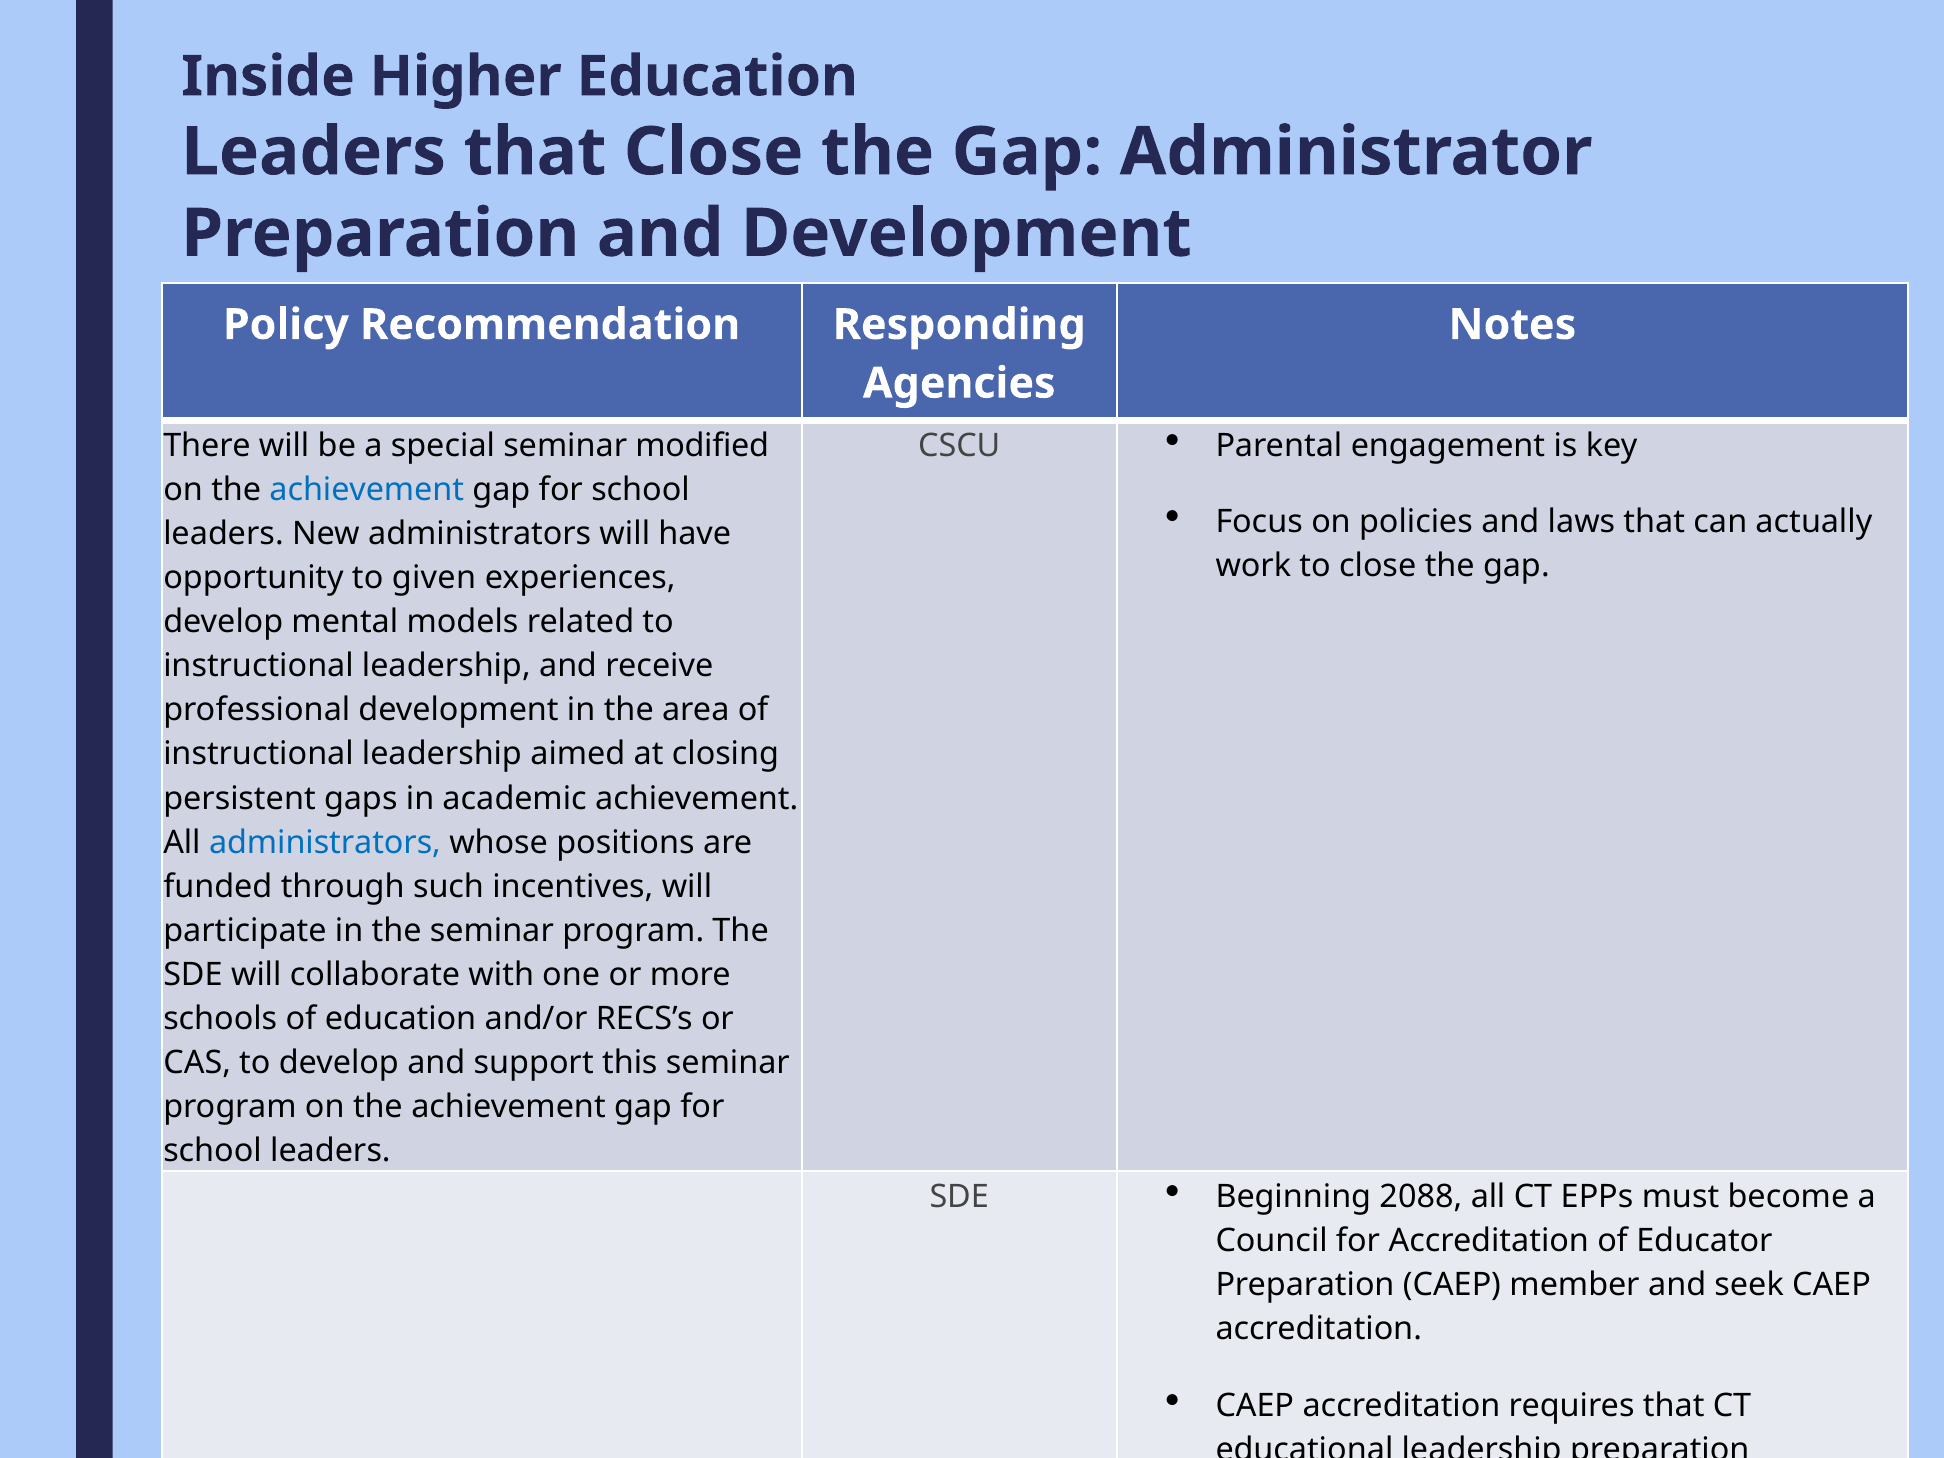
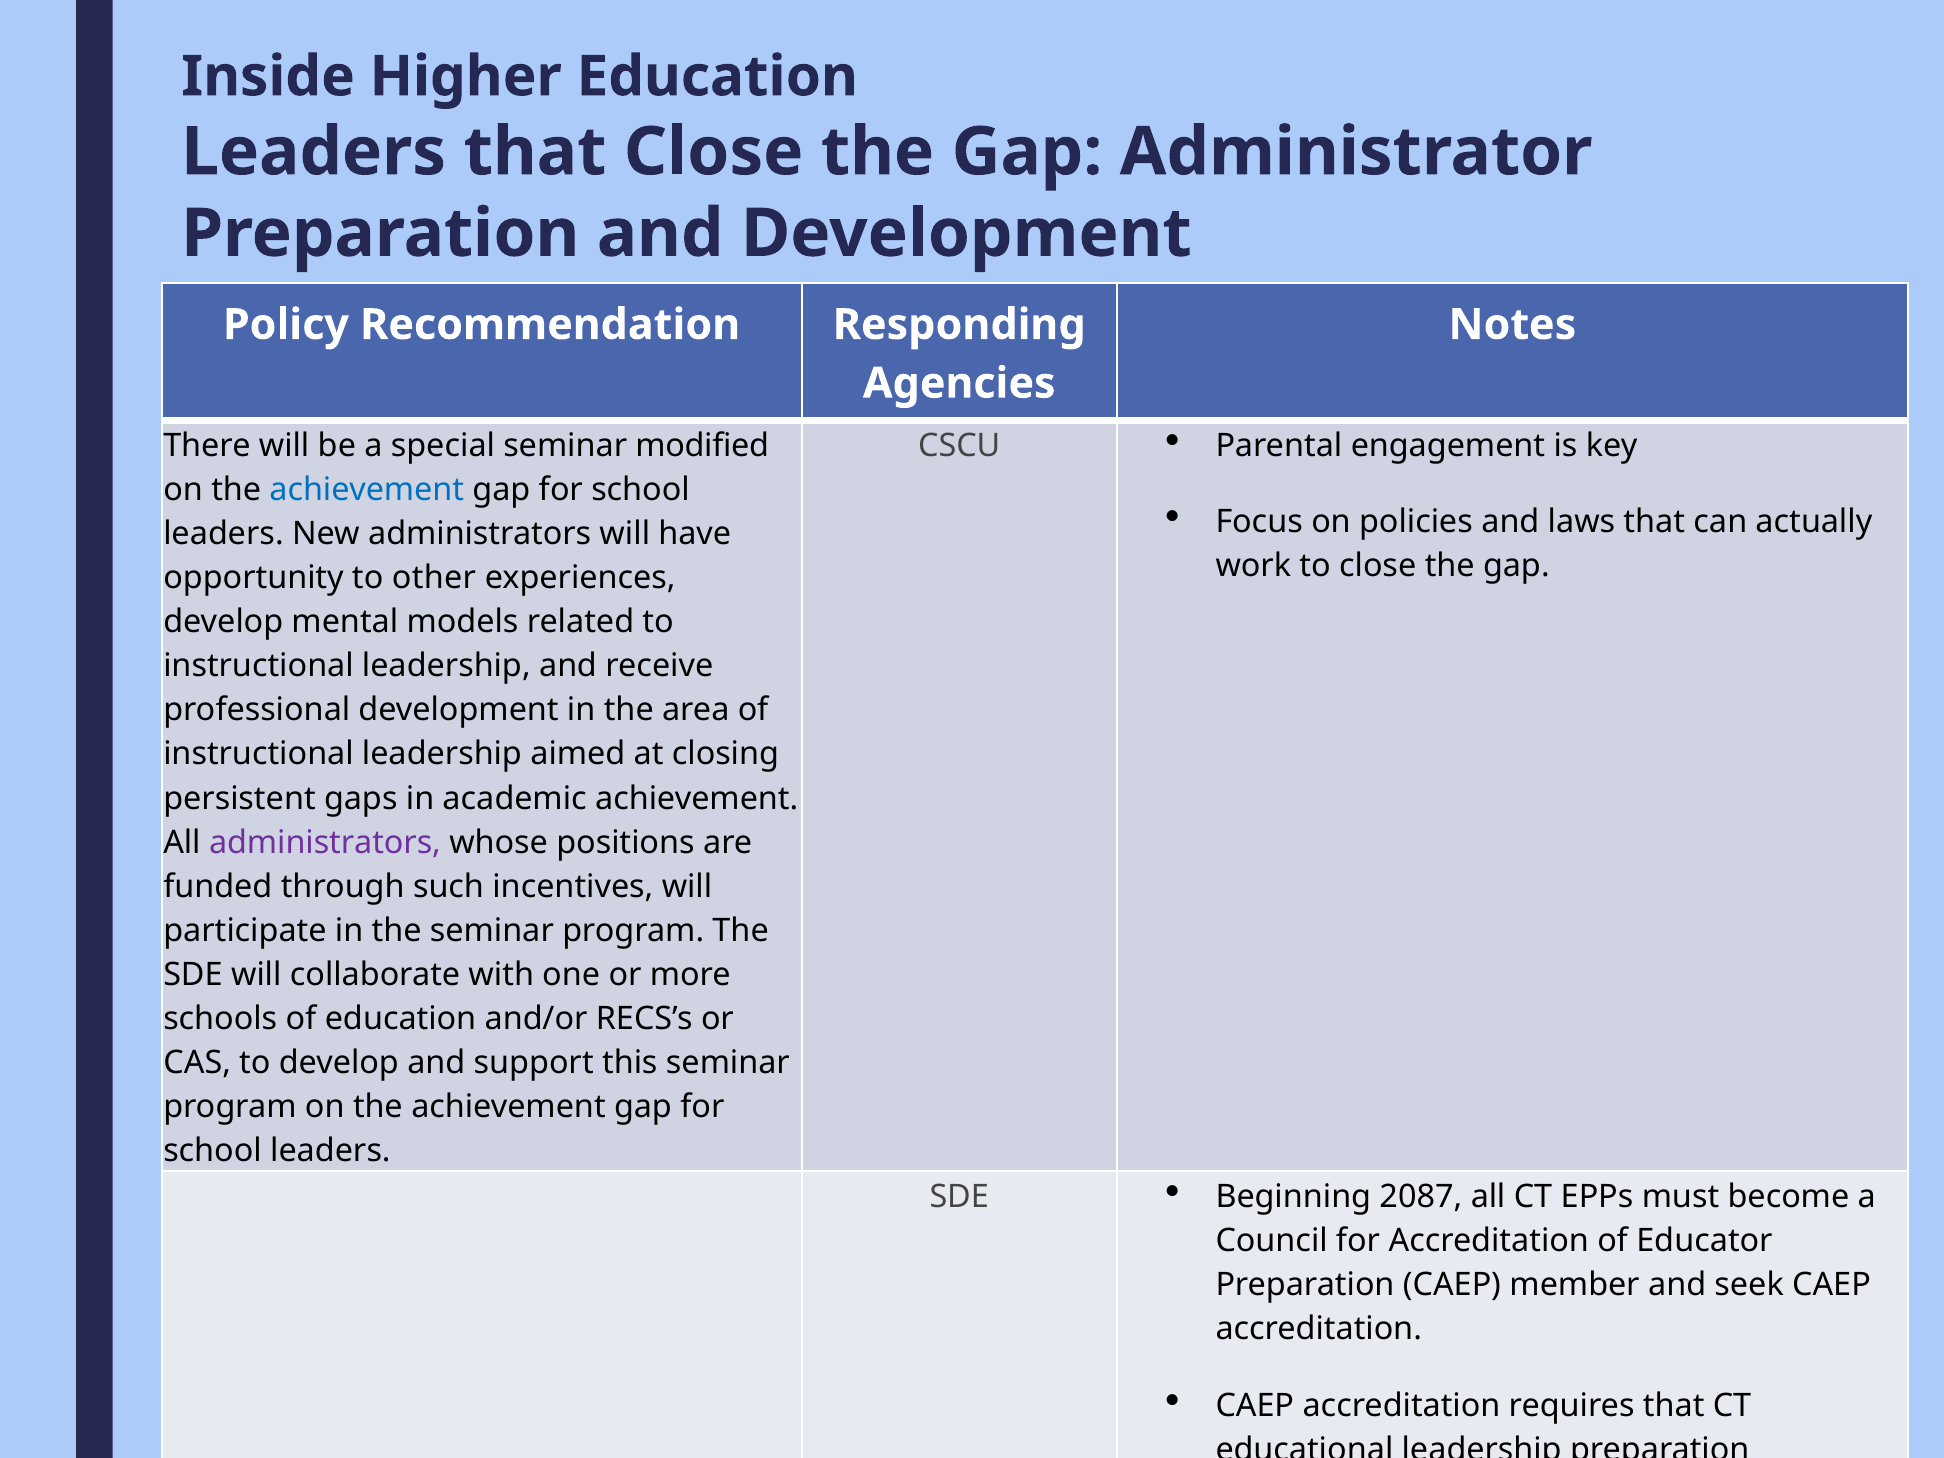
given: given -> other
administrators at (325, 842) colour: blue -> purple
2088: 2088 -> 2087
